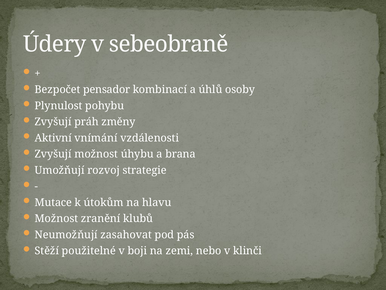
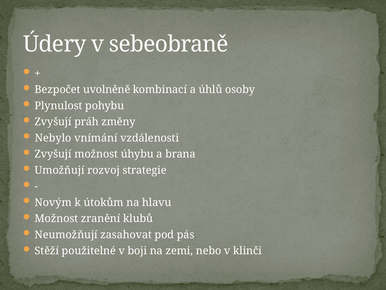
pensador: pensador -> uvolněně
Aktivní: Aktivní -> Nebylo
Mutace: Mutace -> Novým
